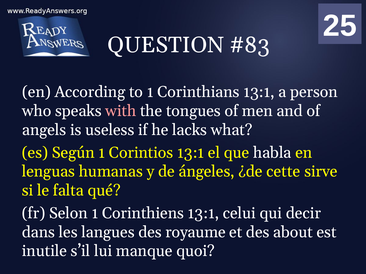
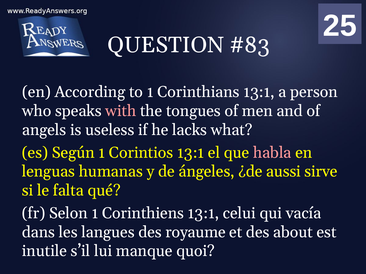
habla colour: white -> pink
cette: cette -> aussi
decir: decir -> vacía
